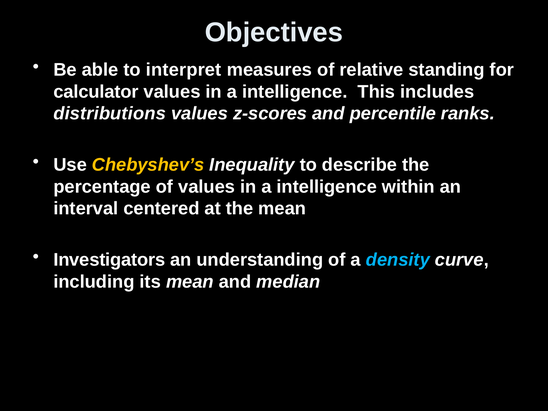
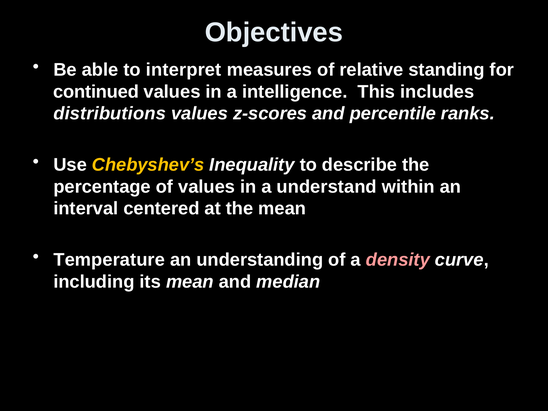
calculator: calculator -> continued
intelligence at (327, 187): intelligence -> understand
Investigators: Investigators -> Temperature
density colour: light blue -> pink
